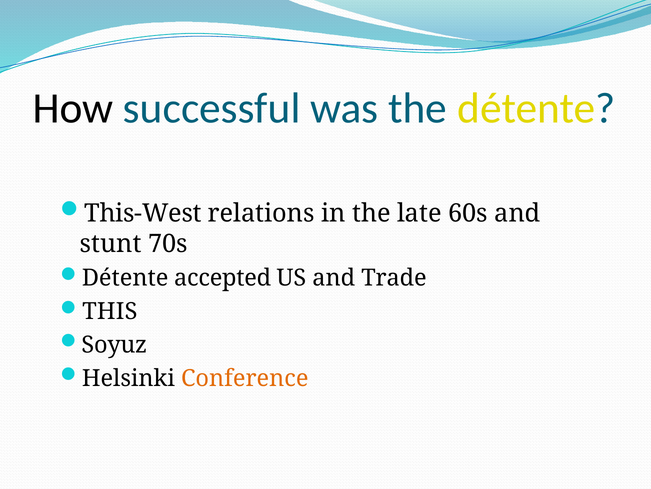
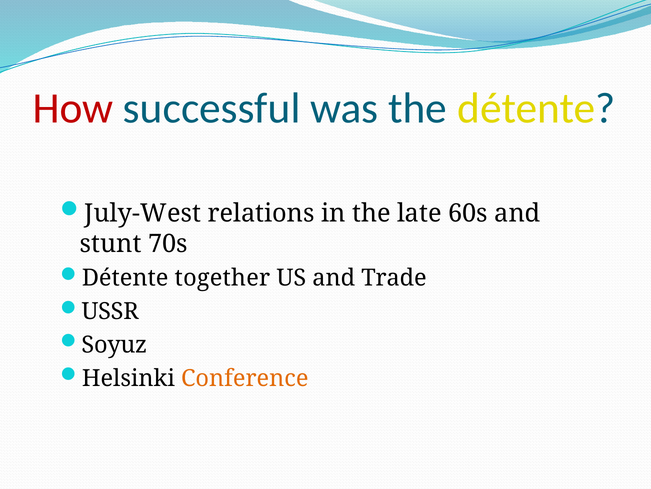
How colour: black -> red
This-West: This-West -> July-West
accepted: accepted -> together
THIS: THIS -> USSR
